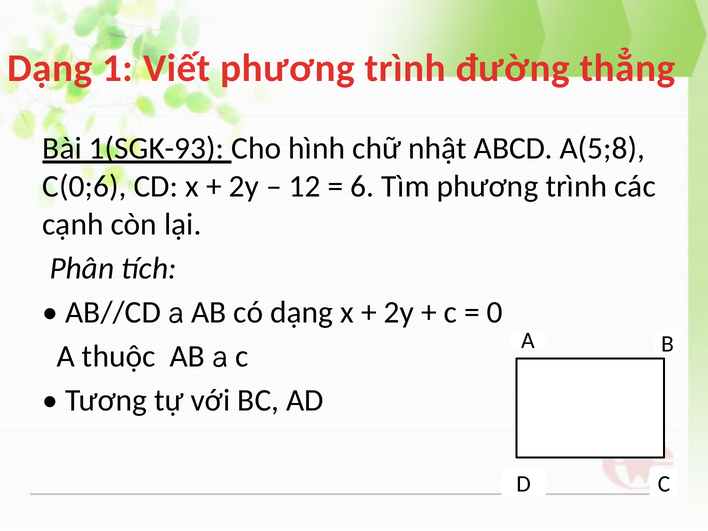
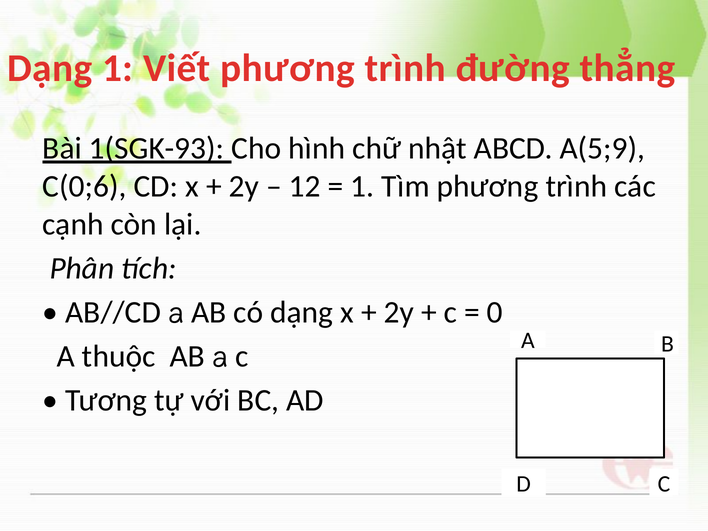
A(5;8: A(5;8 -> A(5;9
6 at (362, 186): 6 -> 1
